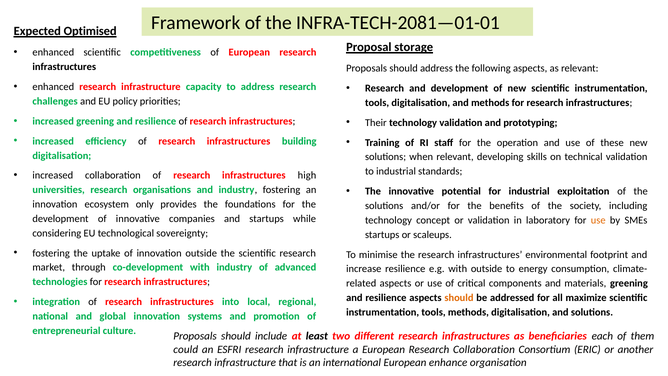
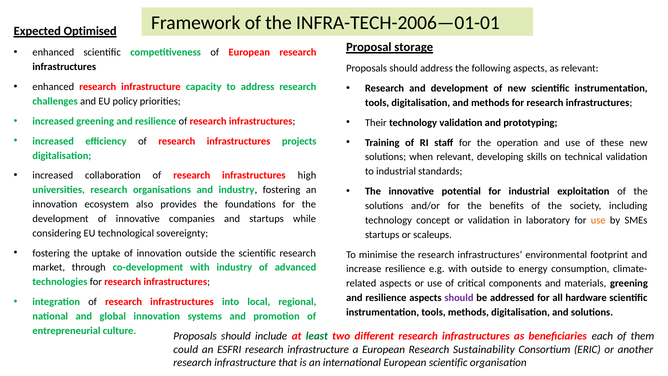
INFRA-TECH-2081—01-01: INFRA-TECH-2081—01-01 -> INFRA-TECH-2006—01-01
building: building -> projects
only: only -> also
should at (459, 298) colour: orange -> purple
maximize: maximize -> hardware
least colour: black -> green
Research Collaboration: Collaboration -> Sustainability
European enhance: enhance -> scientific
